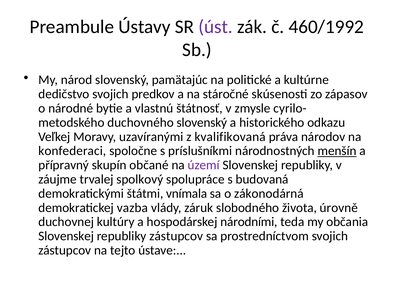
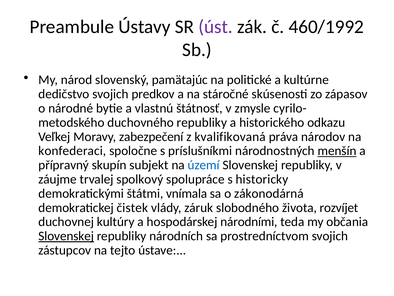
duchovného slovenský: slovenský -> republiky
uzavíranými: uzavíranými -> zabezpečení
občané: občané -> subjekt
území colour: purple -> blue
budovaná: budovaná -> historicky
vazba: vazba -> čistek
úrovně: úrovně -> rozvíjet
Slovenskej at (66, 236) underline: none -> present
republiky zástupcov: zástupcov -> národních
